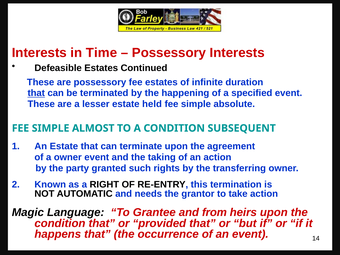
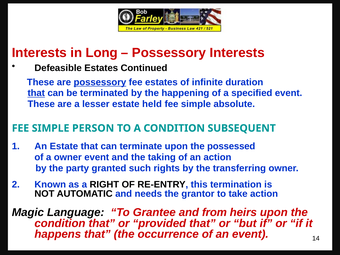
Time: Time -> Long
possessory at (100, 82) underline: none -> present
ALMOST: ALMOST -> PERSON
agreement: agreement -> possessed
